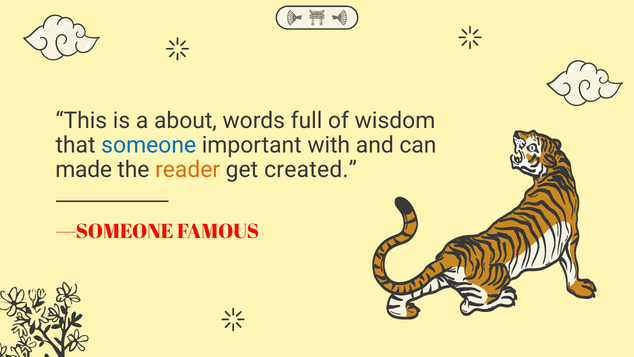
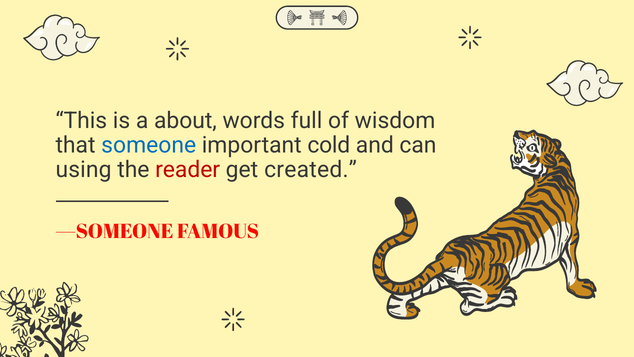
with: with -> cold
made: made -> using
reader colour: orange -> red
